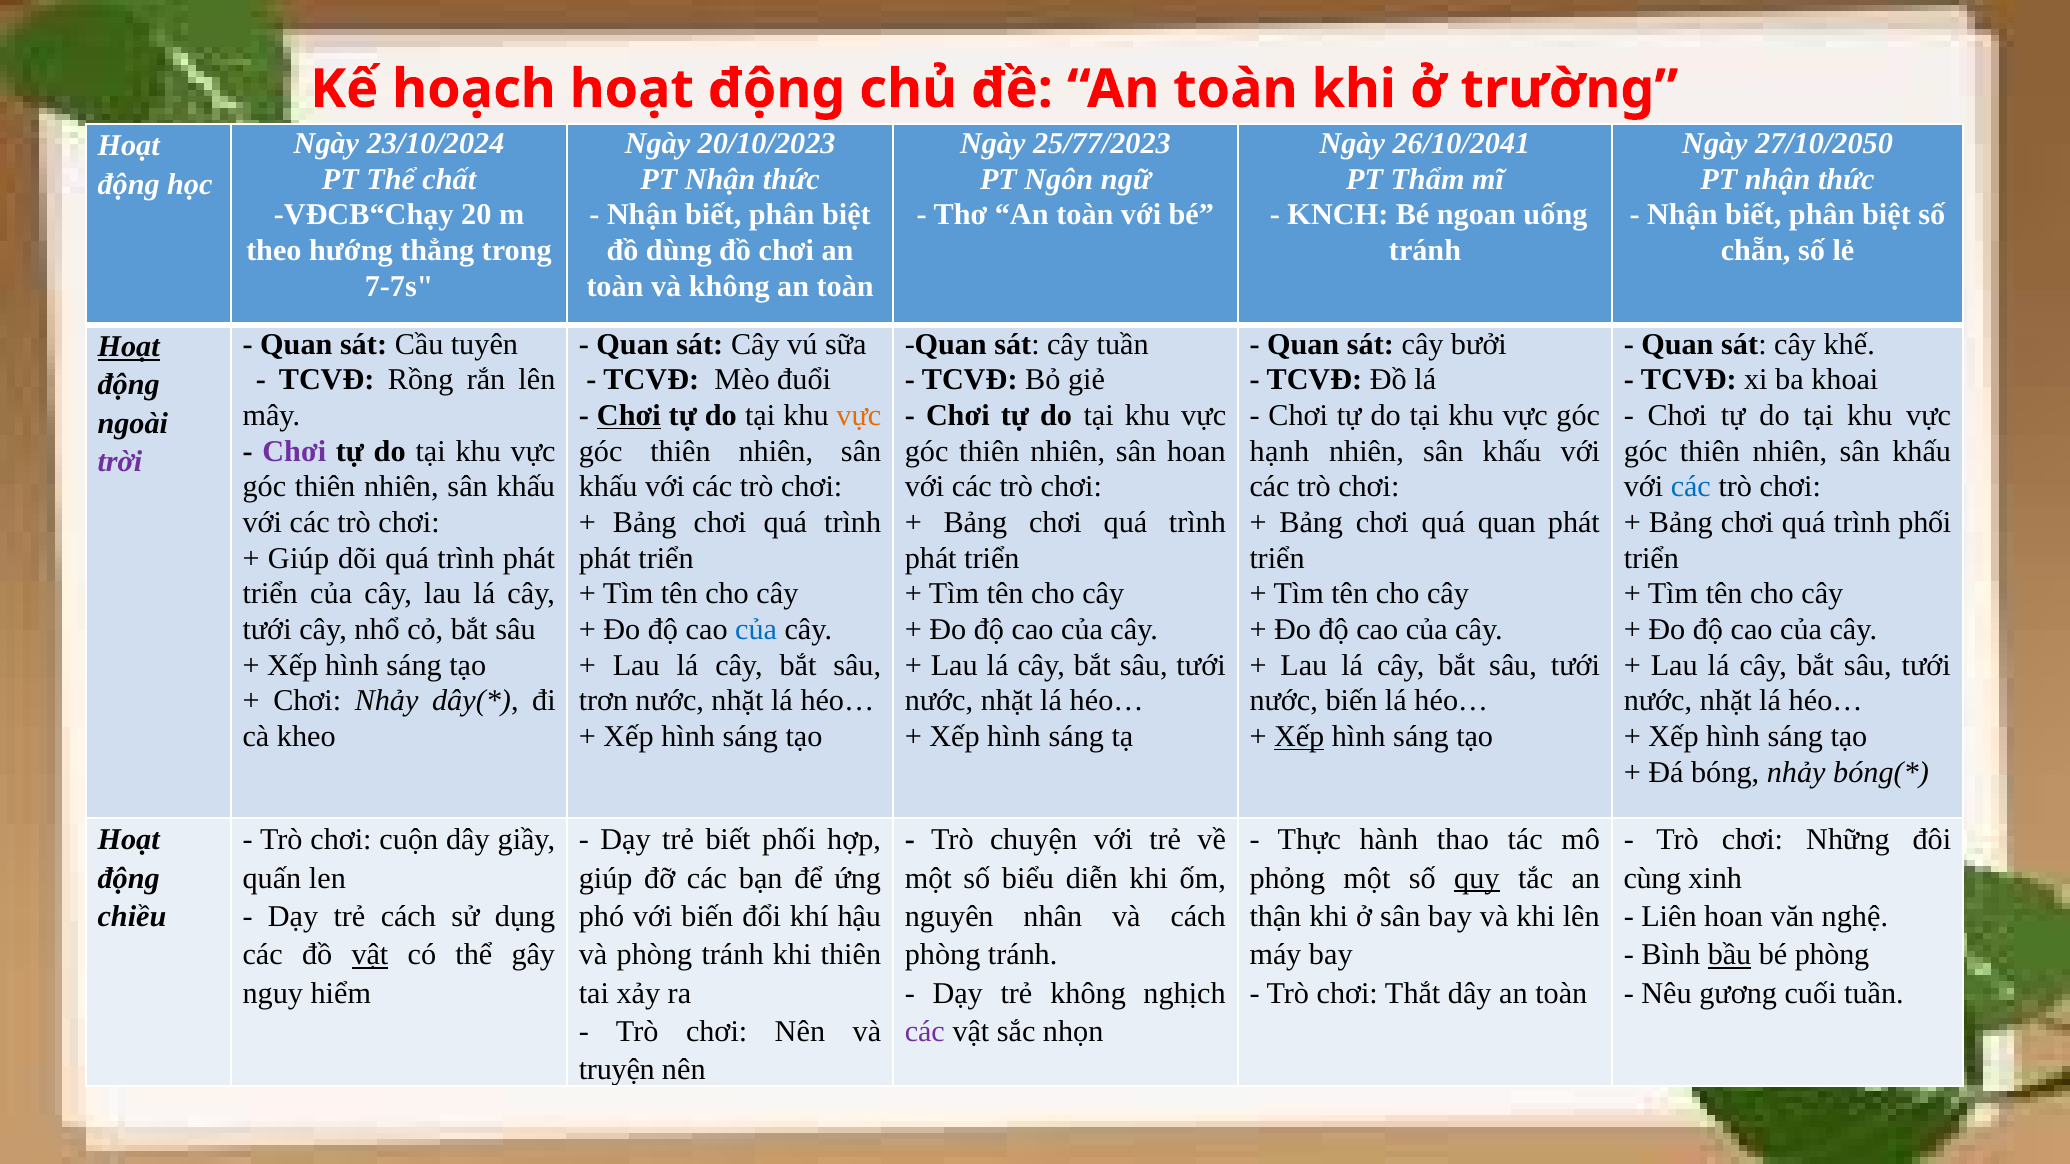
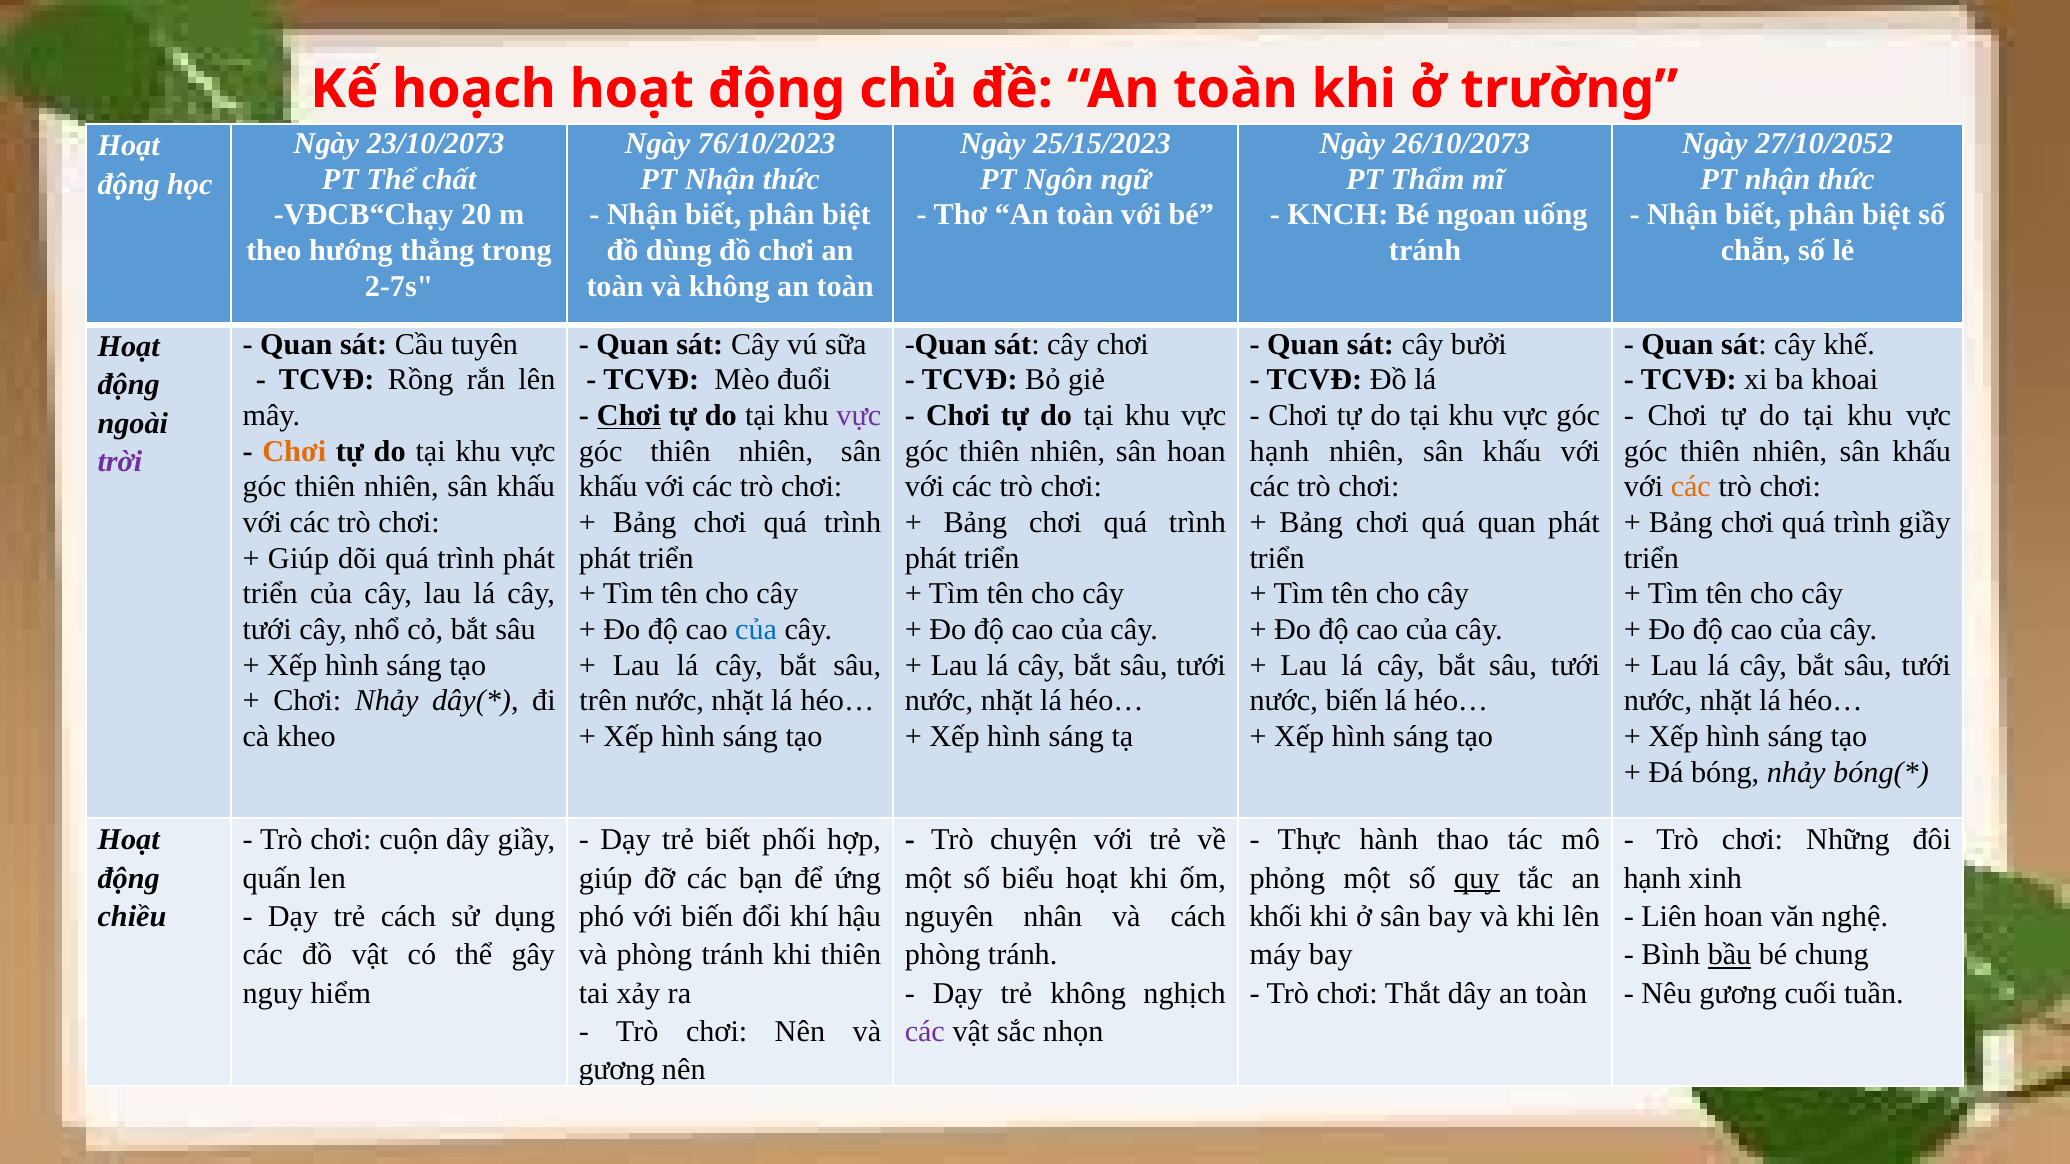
23/10/2024: 23/10/2024 -> 23/10/2073
20/10/2023: 20/10/2023 -> 76/10/2023
25/77/2023: 25/77/2023 -> 25/15/2023
26/10/2041: 26/10/2041 -> 26/10/2073
27/10/2050: 27/10/2050 -> 27/10/2052
7-7s: 7-7s -> 2-7s
cây tuần: tuần -> chơi
Hoạt at (129, 347) underline: present -> none
vực at (859, 416) colour: orange -> purple
Chơi at (294, 451) colour: purple -> orange
các at (1691, 487) colour: blue -> orange
trình phối: phối -> giầy
trơn: trơn -> trên
Xếp at (1299, 737) underline: present -> none
biểu diễn: diễn -> hoạt
cùng at (1652, 879): cùng -> hạnh
thận: thận -> khối
vật at (370, 955) underline: present -> none
bé phòng: phòng -> chung
truyện at (617, 1070): truyện -> gương
